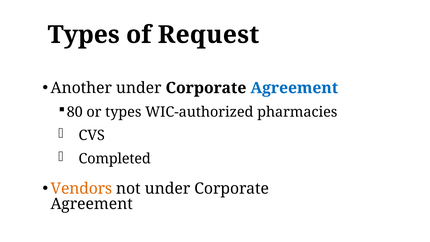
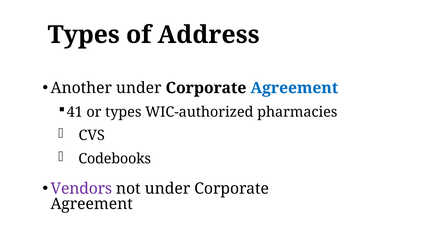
Request: Request -> Address
80: 80 -> 41
Completed: Completed -> Codebooks
Vendors colour: orange -> purple
